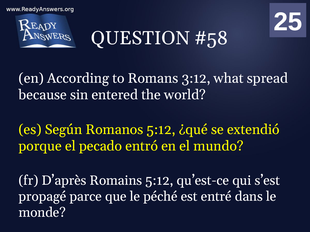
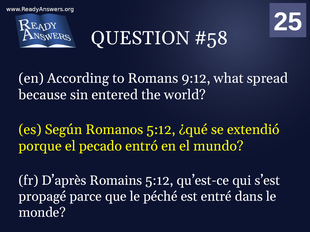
3:12: 3:12 -> 9:12
